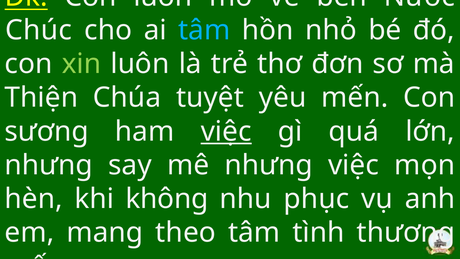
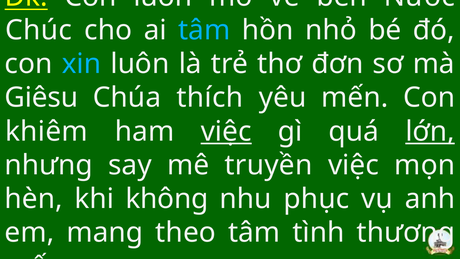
xin colour: light green -> light blue
Thiện: Thiện -> Giêsu
tuyệt: tuyệt -> thích
sương: sương -> khiêm
lớn underline: none -> present
mê nhưng: nhưng -> truyền
